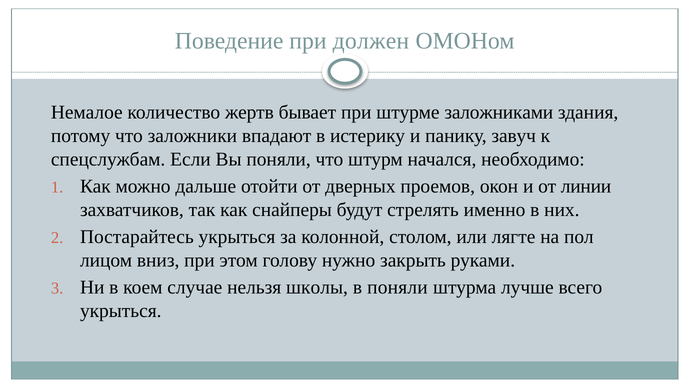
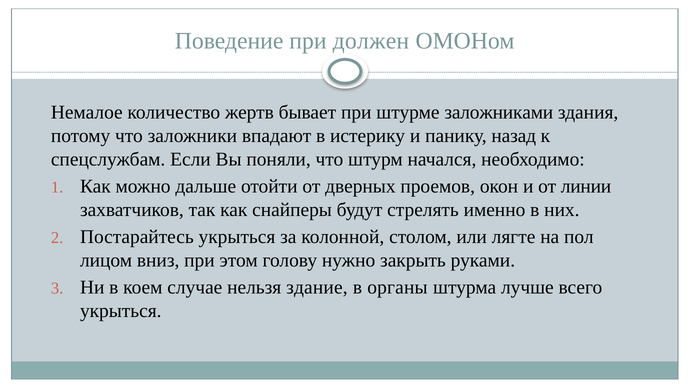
завуч: завуч -> назад
школы: школы -> здание
в поняли: поняли -> органы
